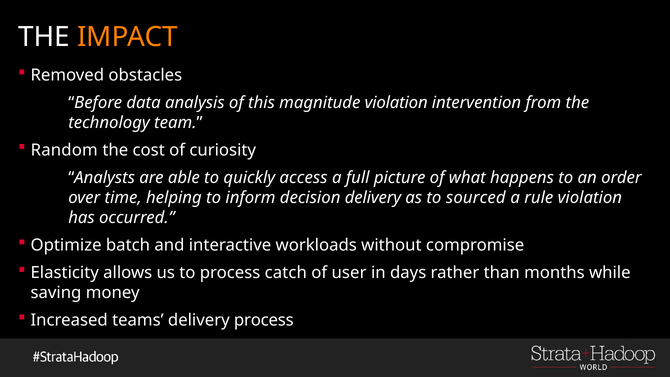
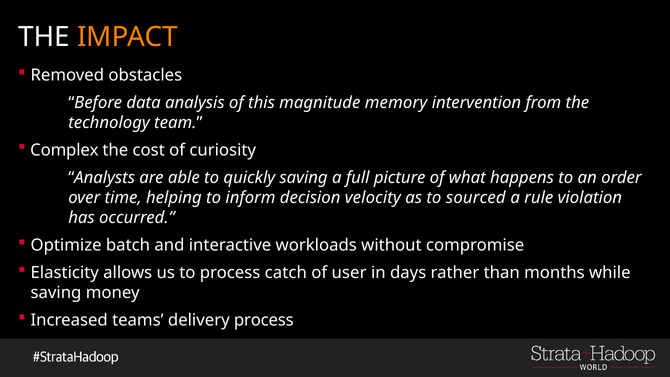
magnitude violation: violation -> memory
Random: Random -> Complex
quickly access: access -> saving
decision delivery: delivery -> velocity
